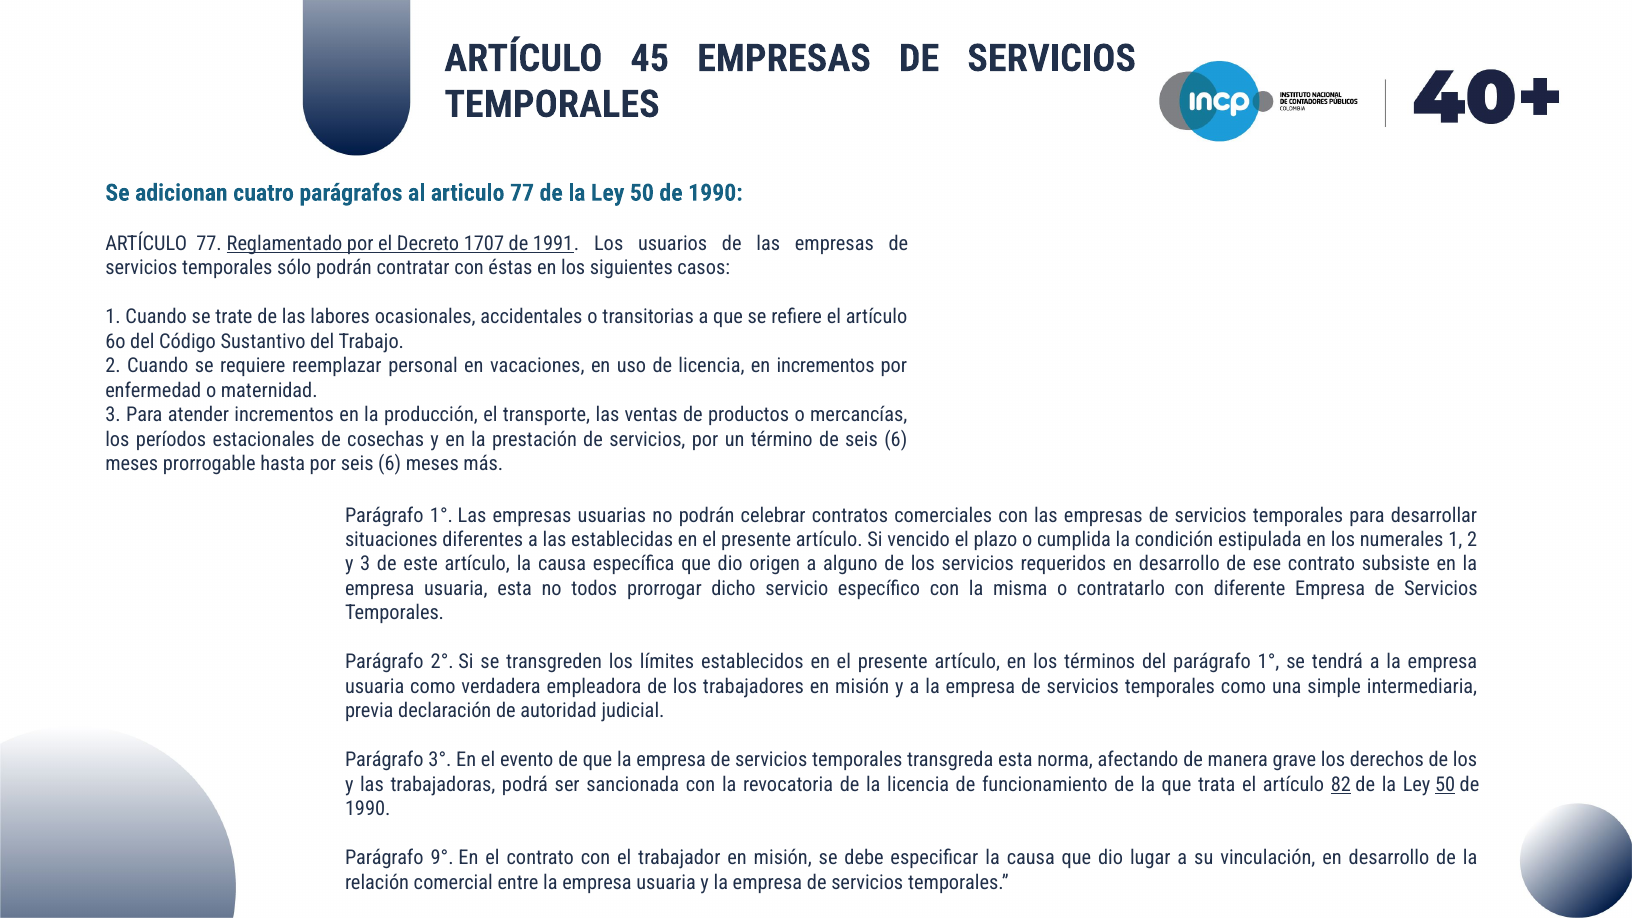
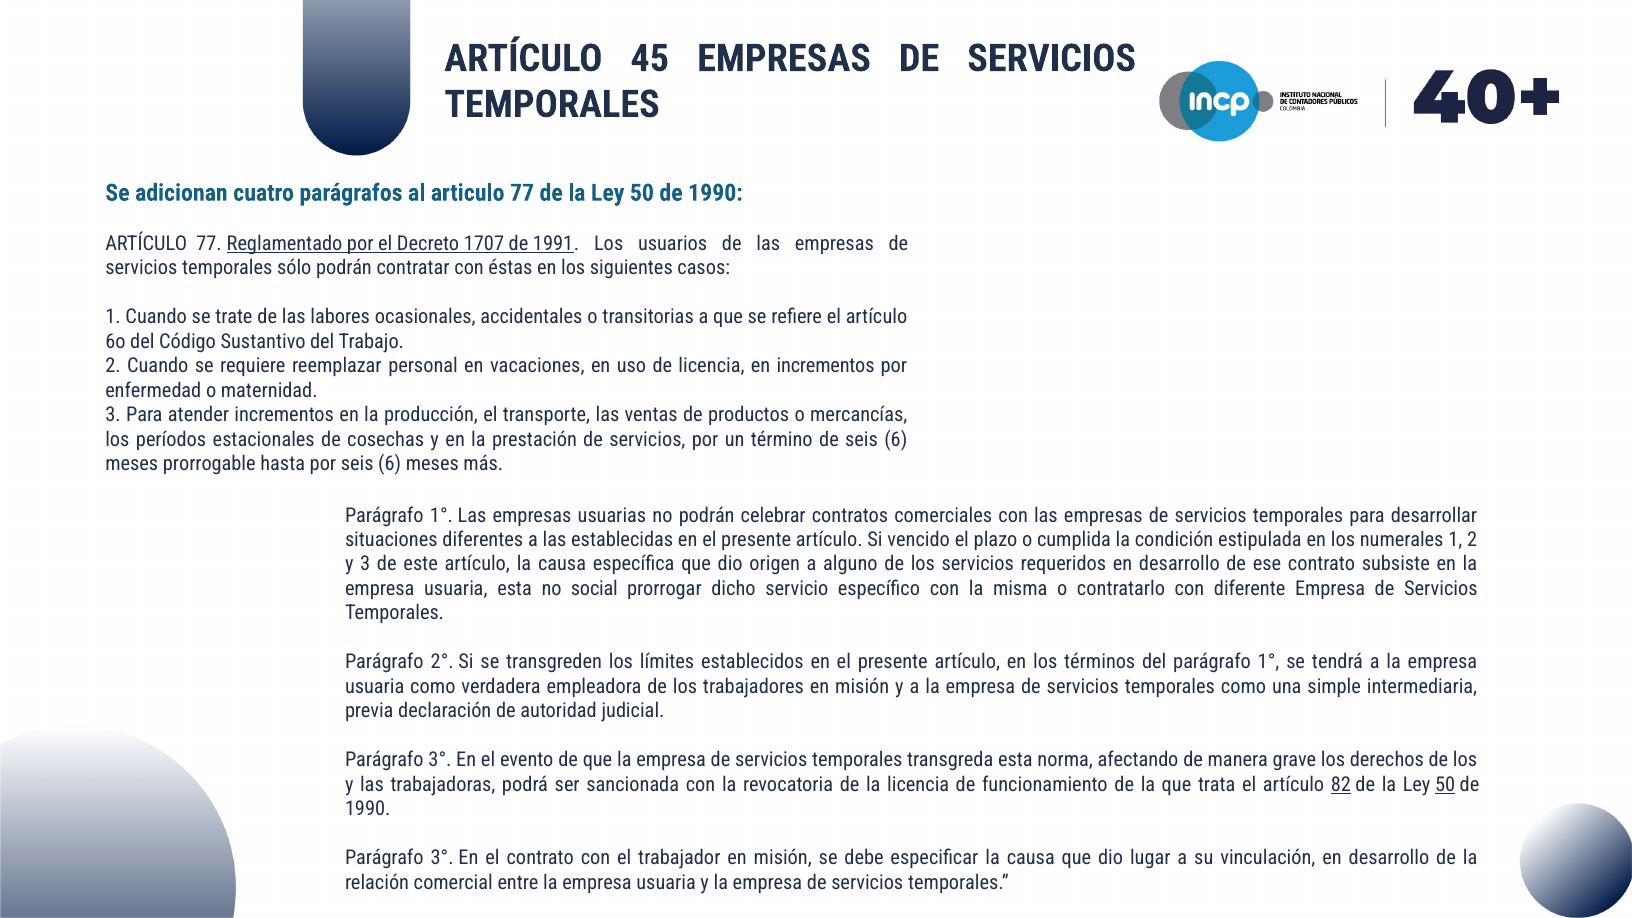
todos: todos -> social
9° at (442, 858): 9° -> 3°
